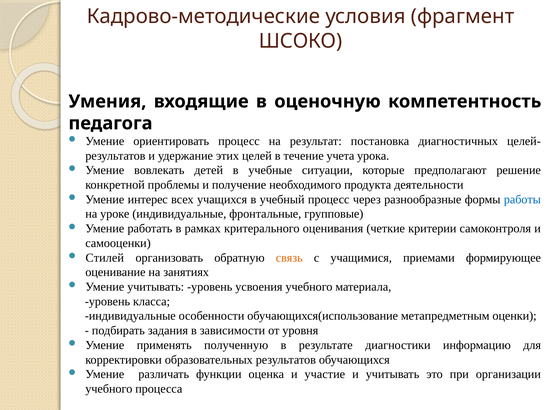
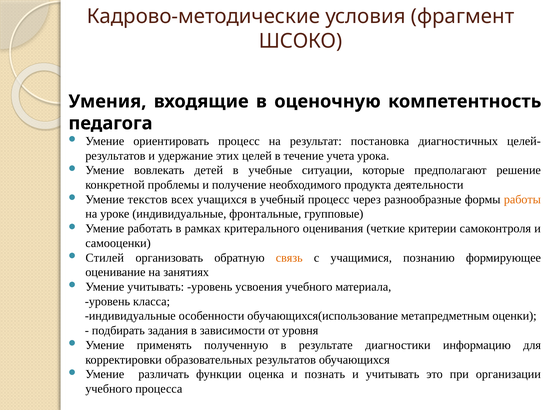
интерес: интерес -> текстов
работы colour: blue -> orange
приемами: приемами -> познанию
участие: участие -> познать
